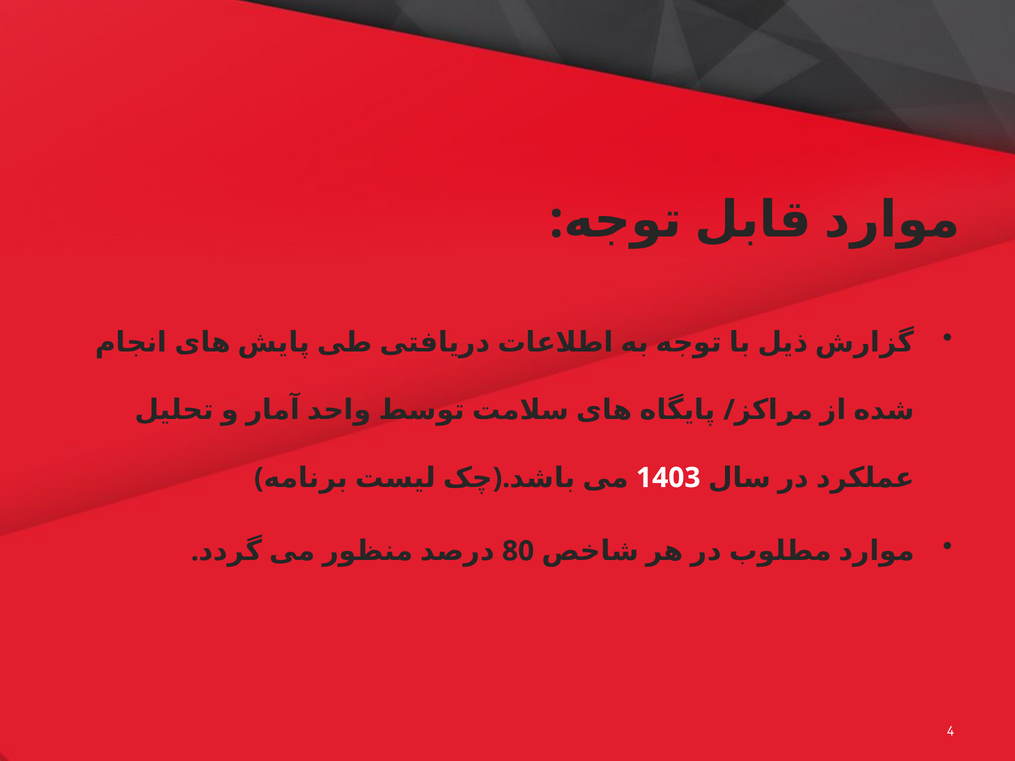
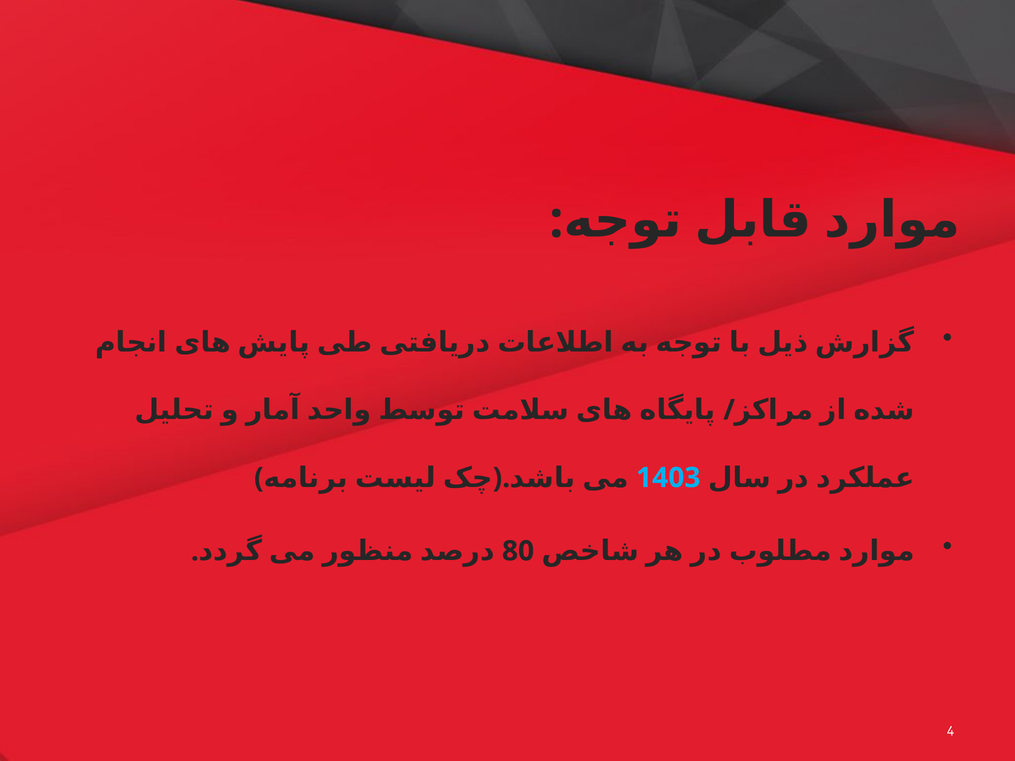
1403 colour: white -> light blue
